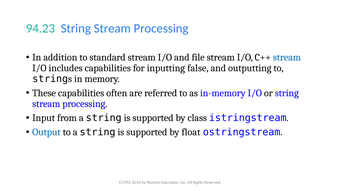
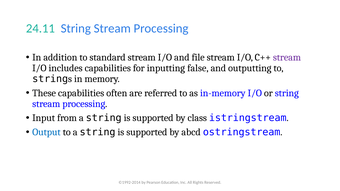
94.23: 94.23 -> 24.11
stream at (287, 57) colour: blue -> purple
float: float -> abcd
